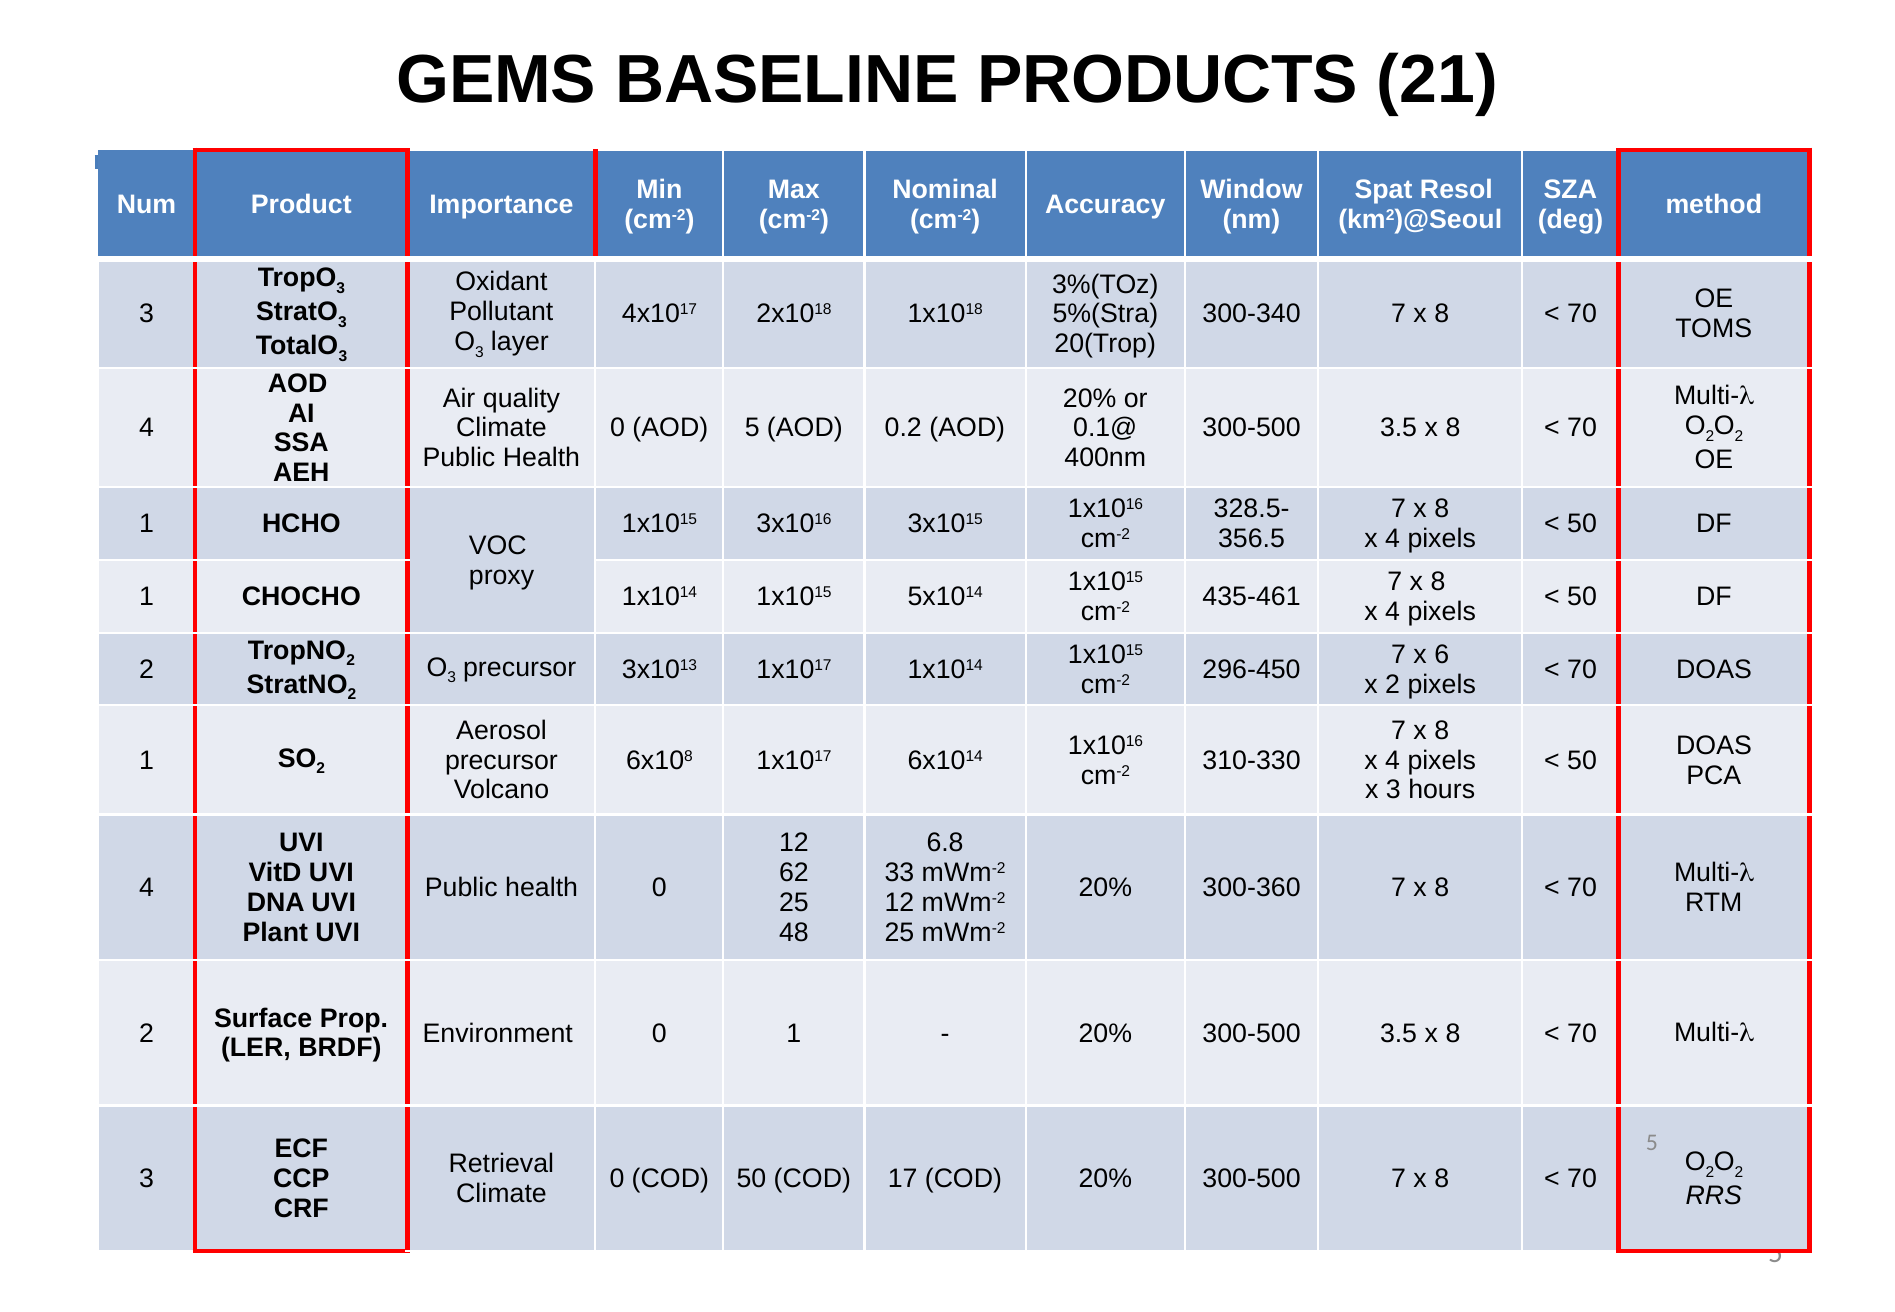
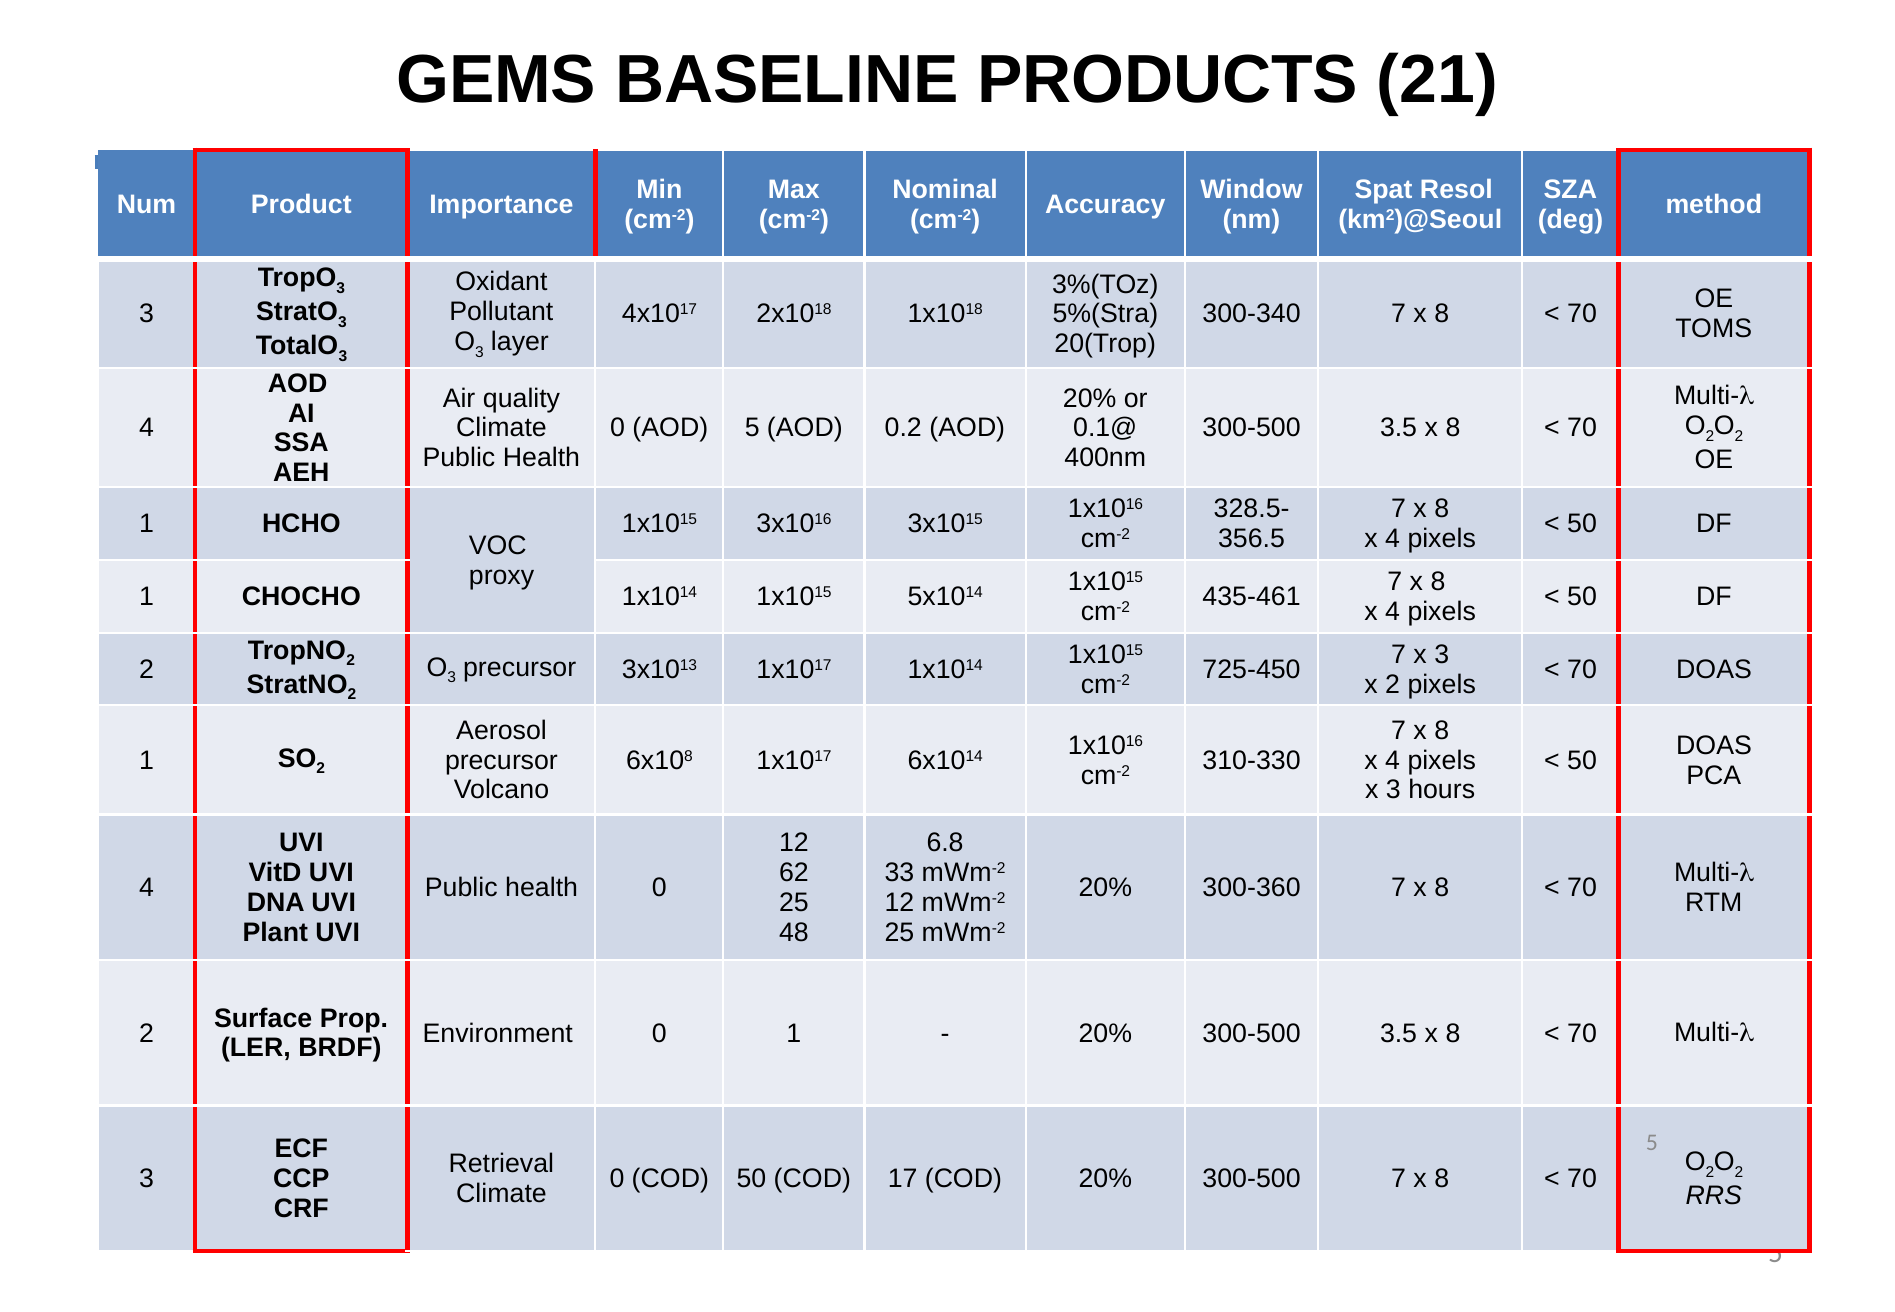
7 x 6: 6 -> 3
296-450: 296-450 -> 725-450
